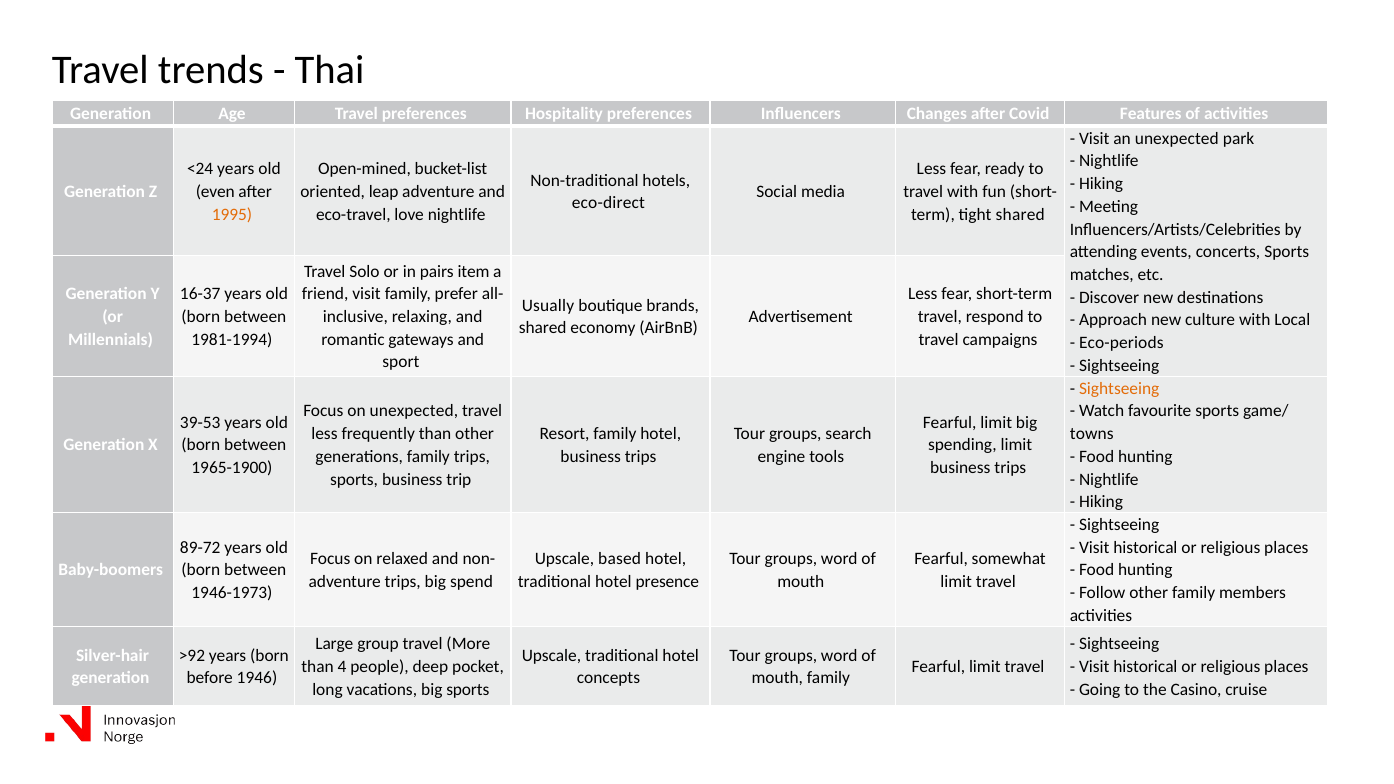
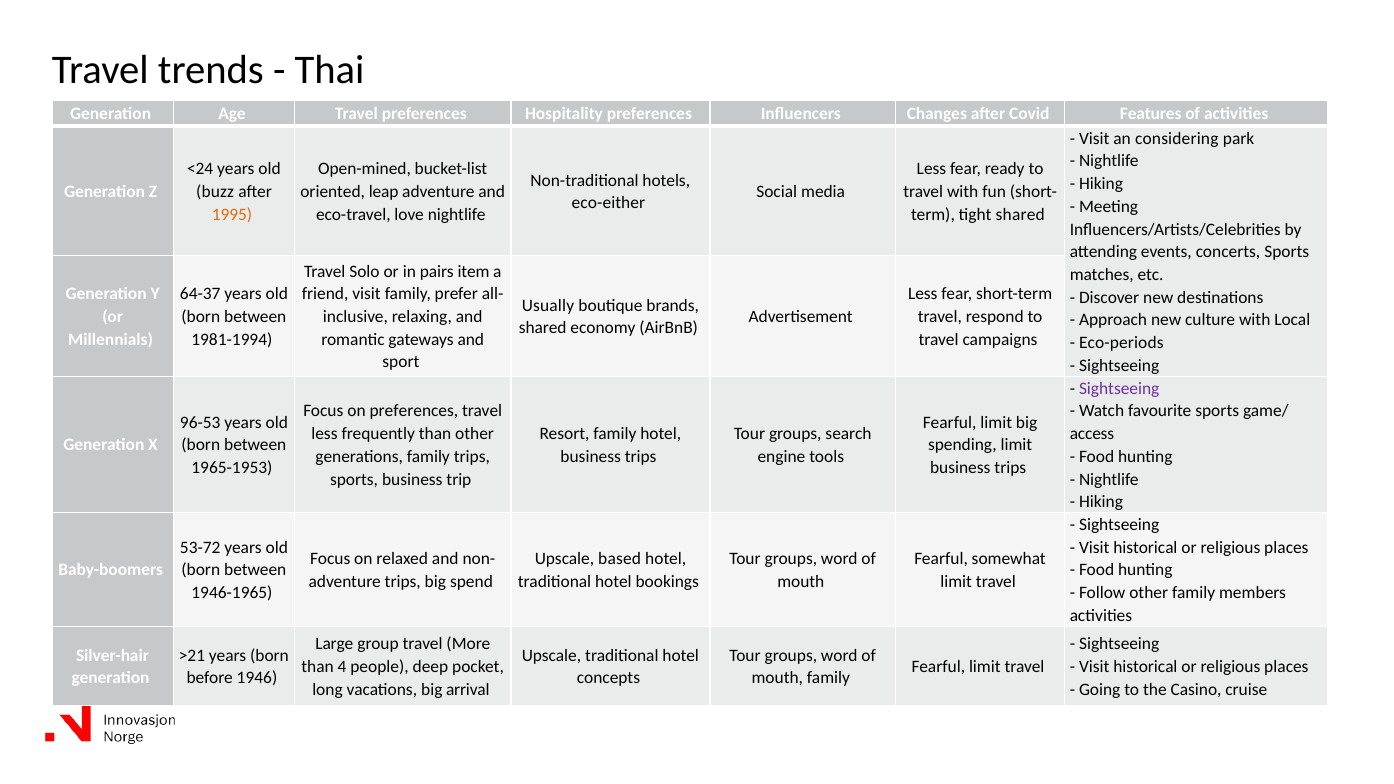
an unexpected: unexpected -> considering
even: even -> buzz
eco-direct: eco-direct -> eco-either
16-37: 16-37 -> 64-37
Sightseeing at (1119, 388) colour: orange -> purple
on unexpected: unexpected -> preferences
39-53: 39-53 -> 96-53
towns: towns -> access
1965-1900: 1965-1900 -> 1965-1953
89-72: 89-72 -> 53-72
presence: presence -> bookings
1946-1973: 1946-1973 -> 1946-1965
>92: >92 -> >21
big sports: sports -> arrival
